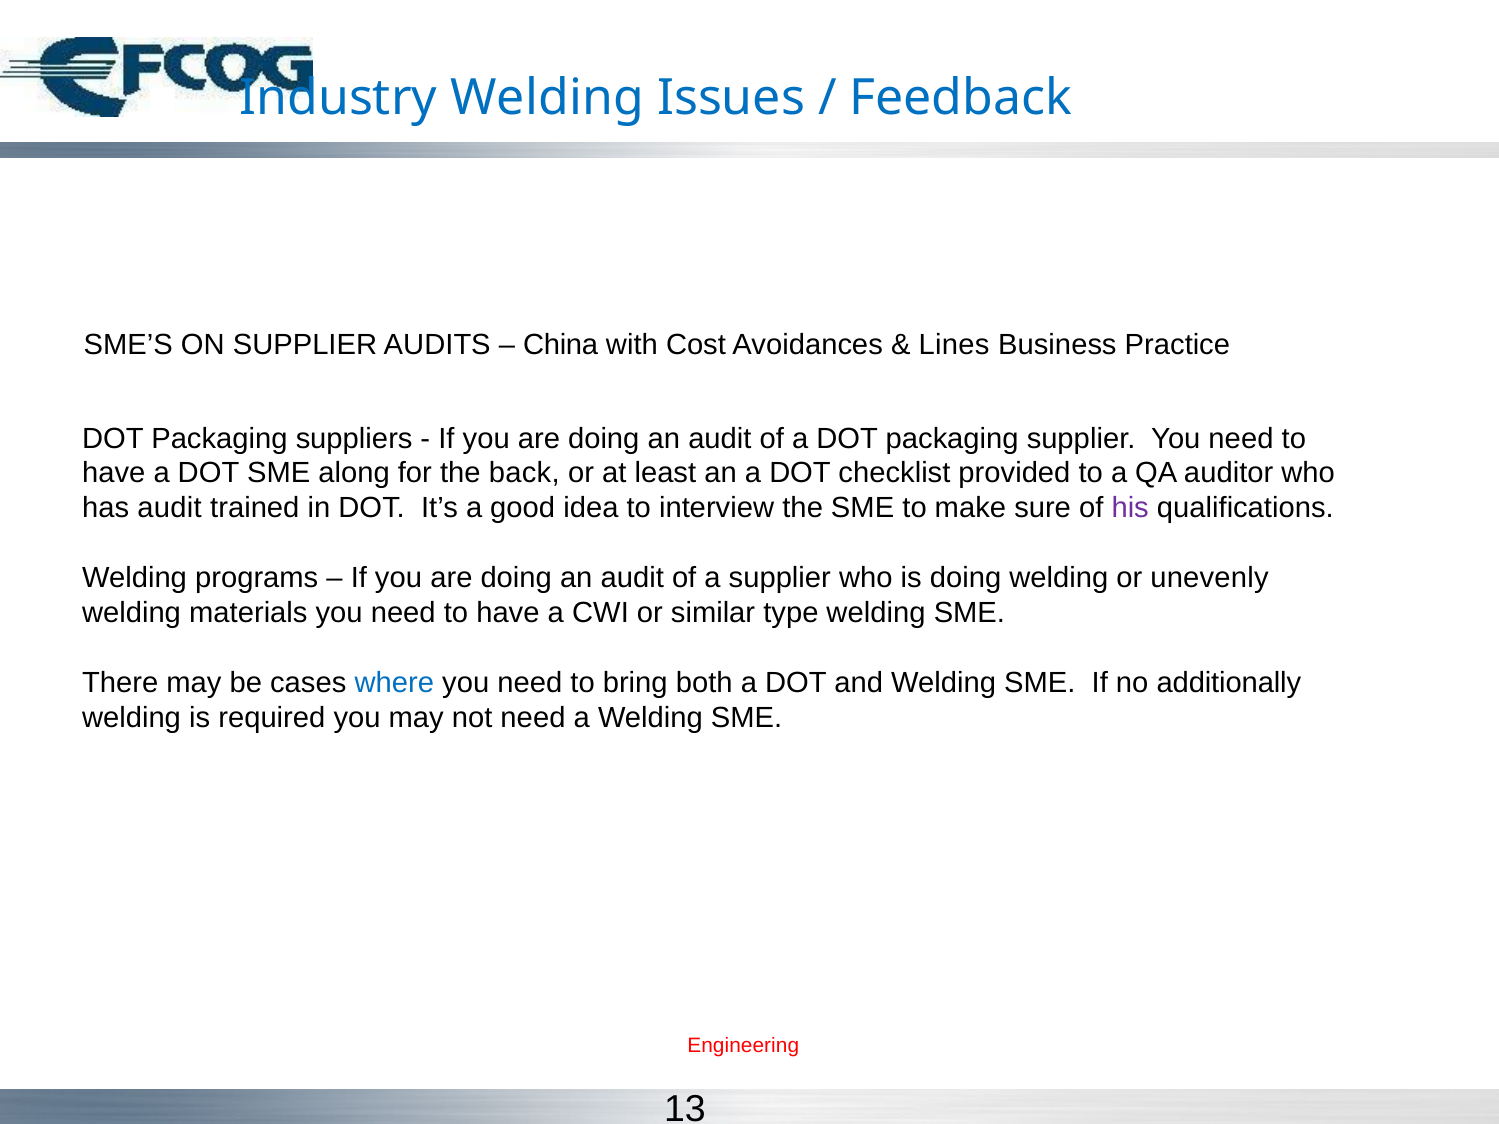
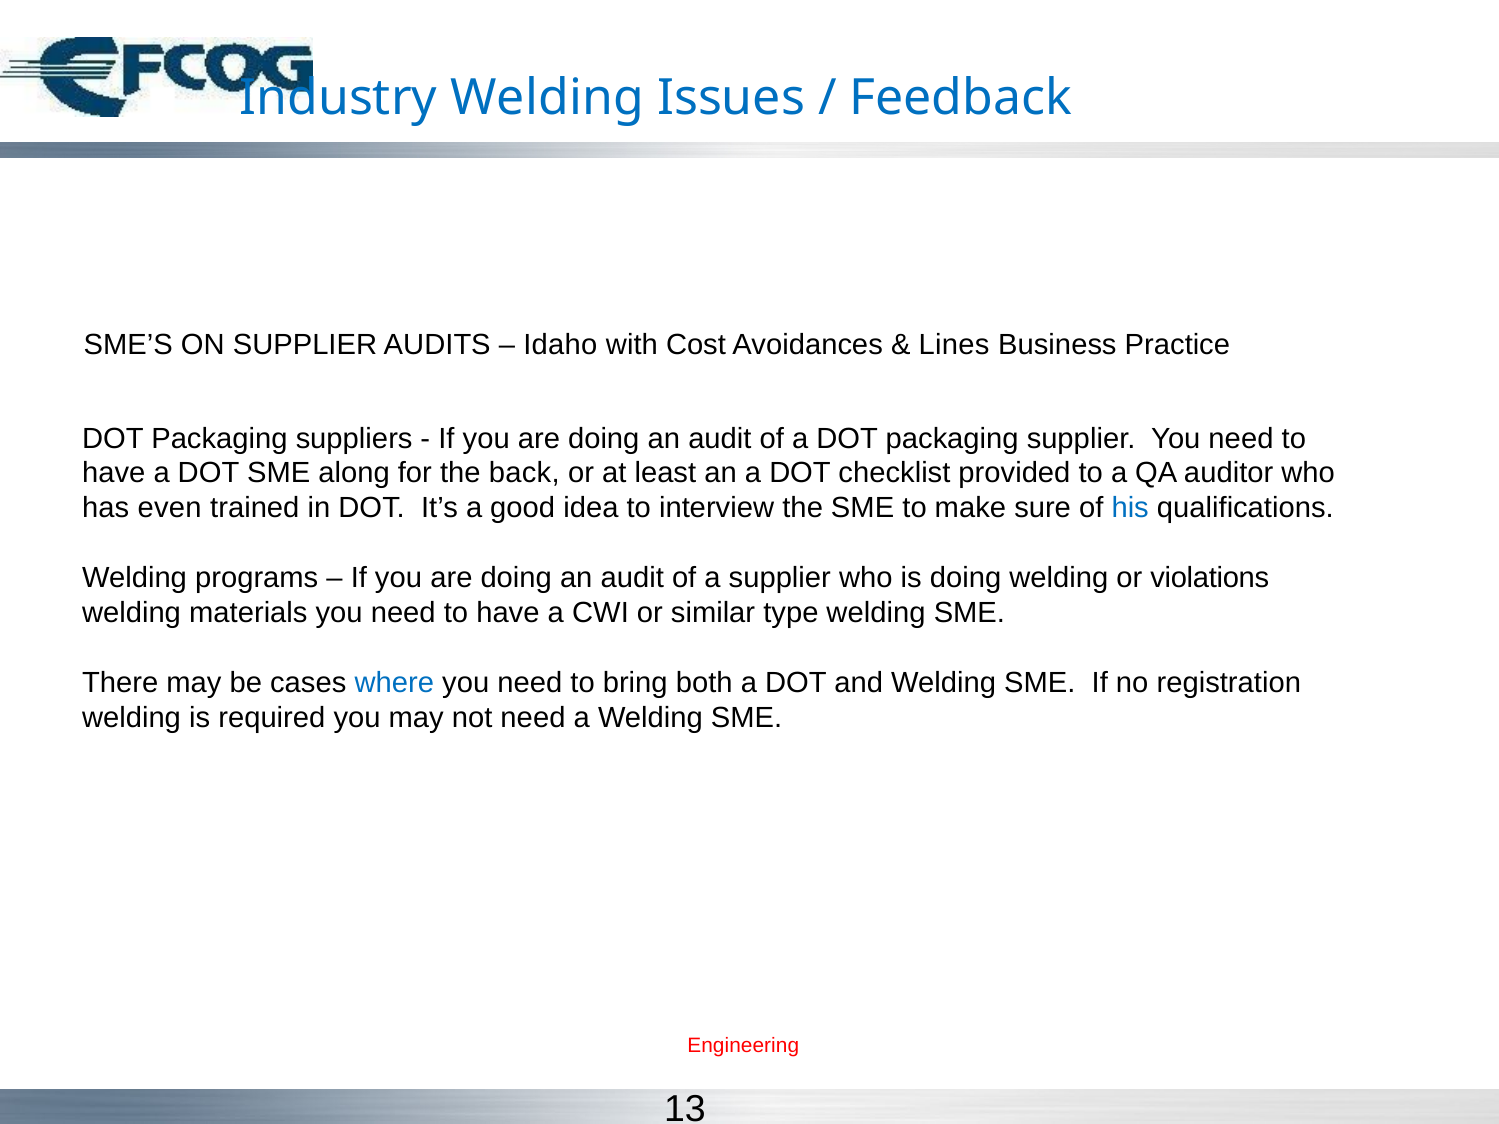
China: China -> Idaho
has audit: audit -> even
his colour: purple -> blue
unevenly: unevenly -> violations
additionally: additionally -> registration
